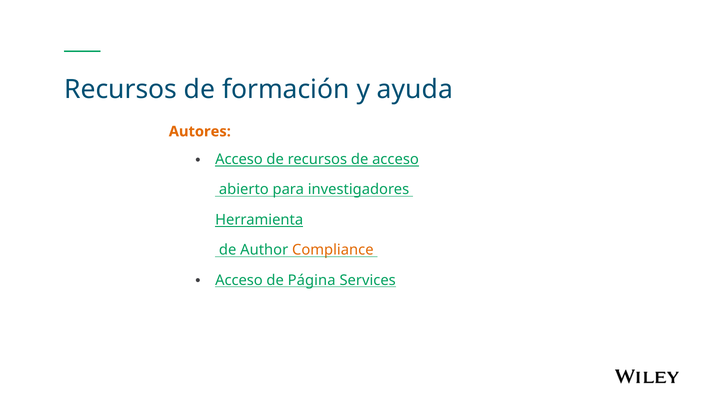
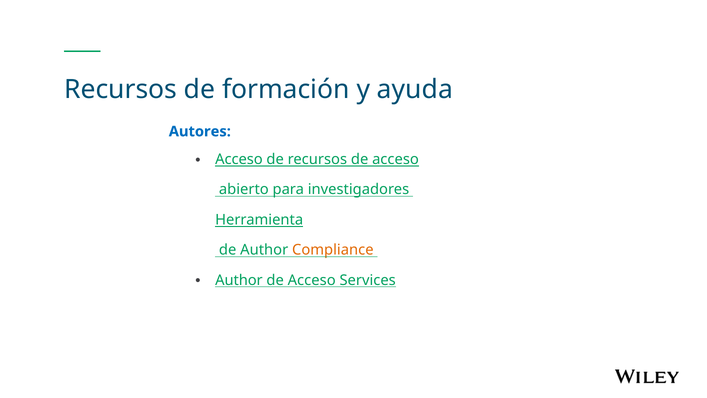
Autores colour: orange -> blue
Acceso at (239, 280): Acceso -> Author
Página at (312, 280): Página -> Acceso
